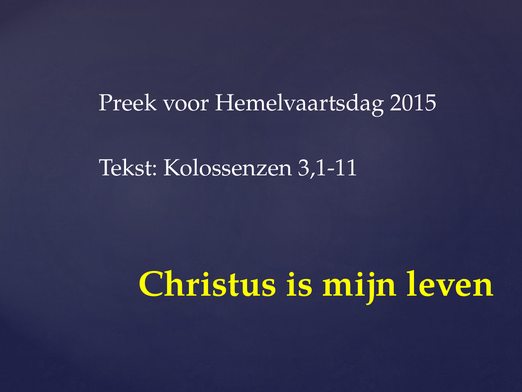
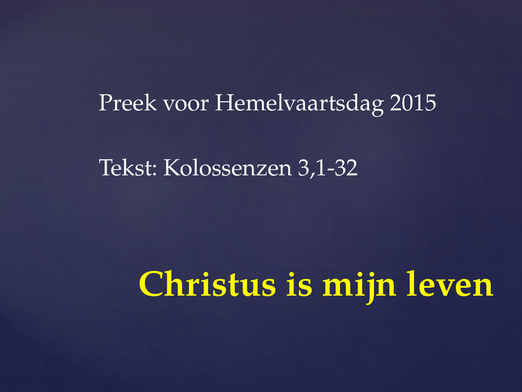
3,1-11: 3,1-11 -> 3,1-32
